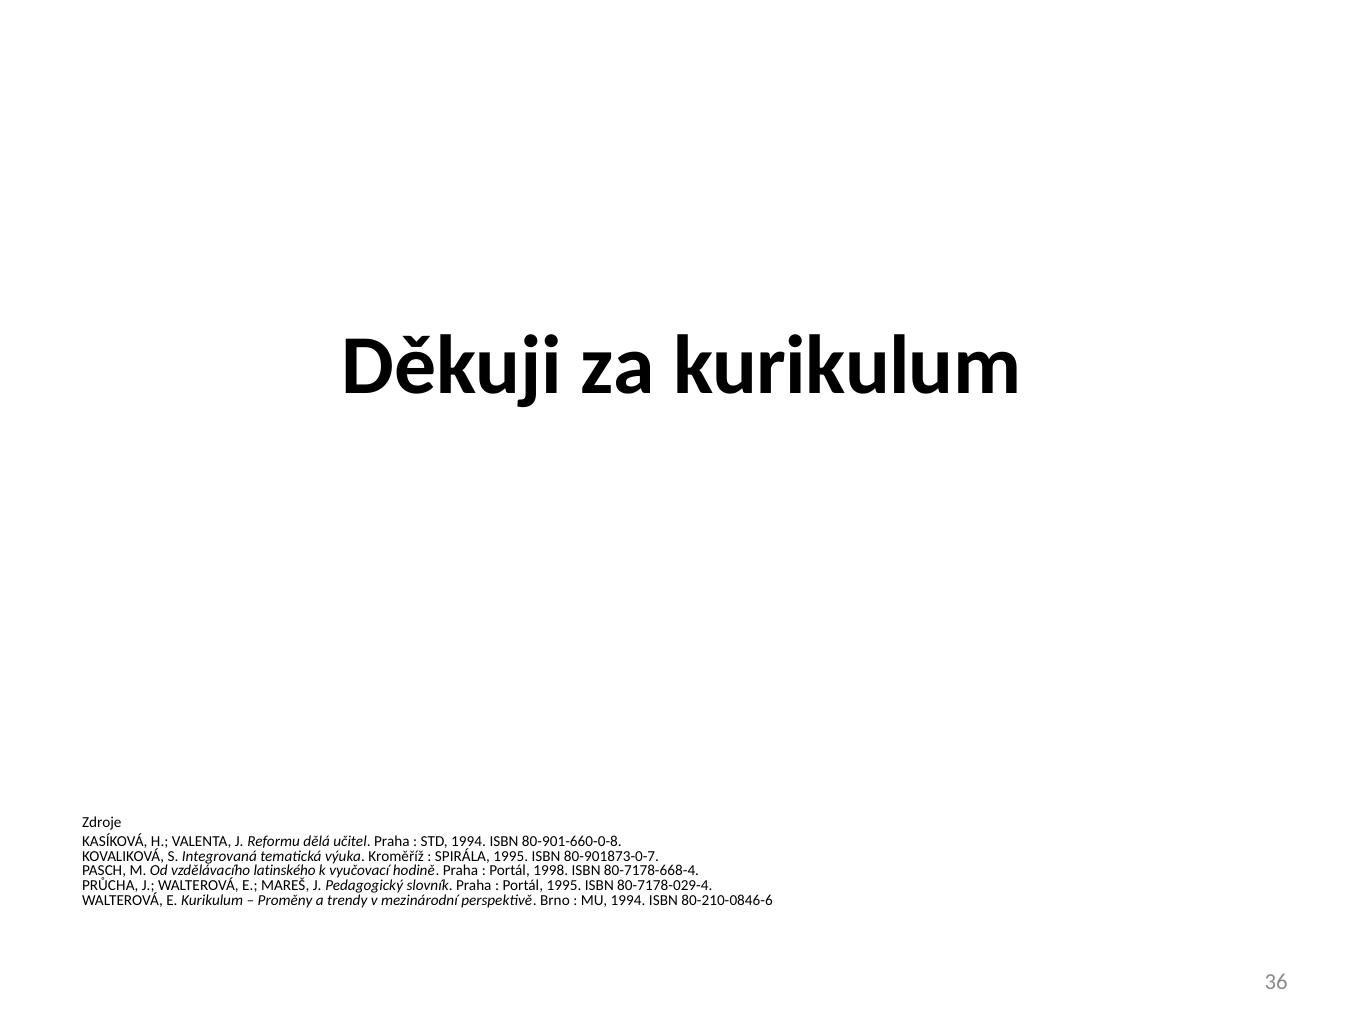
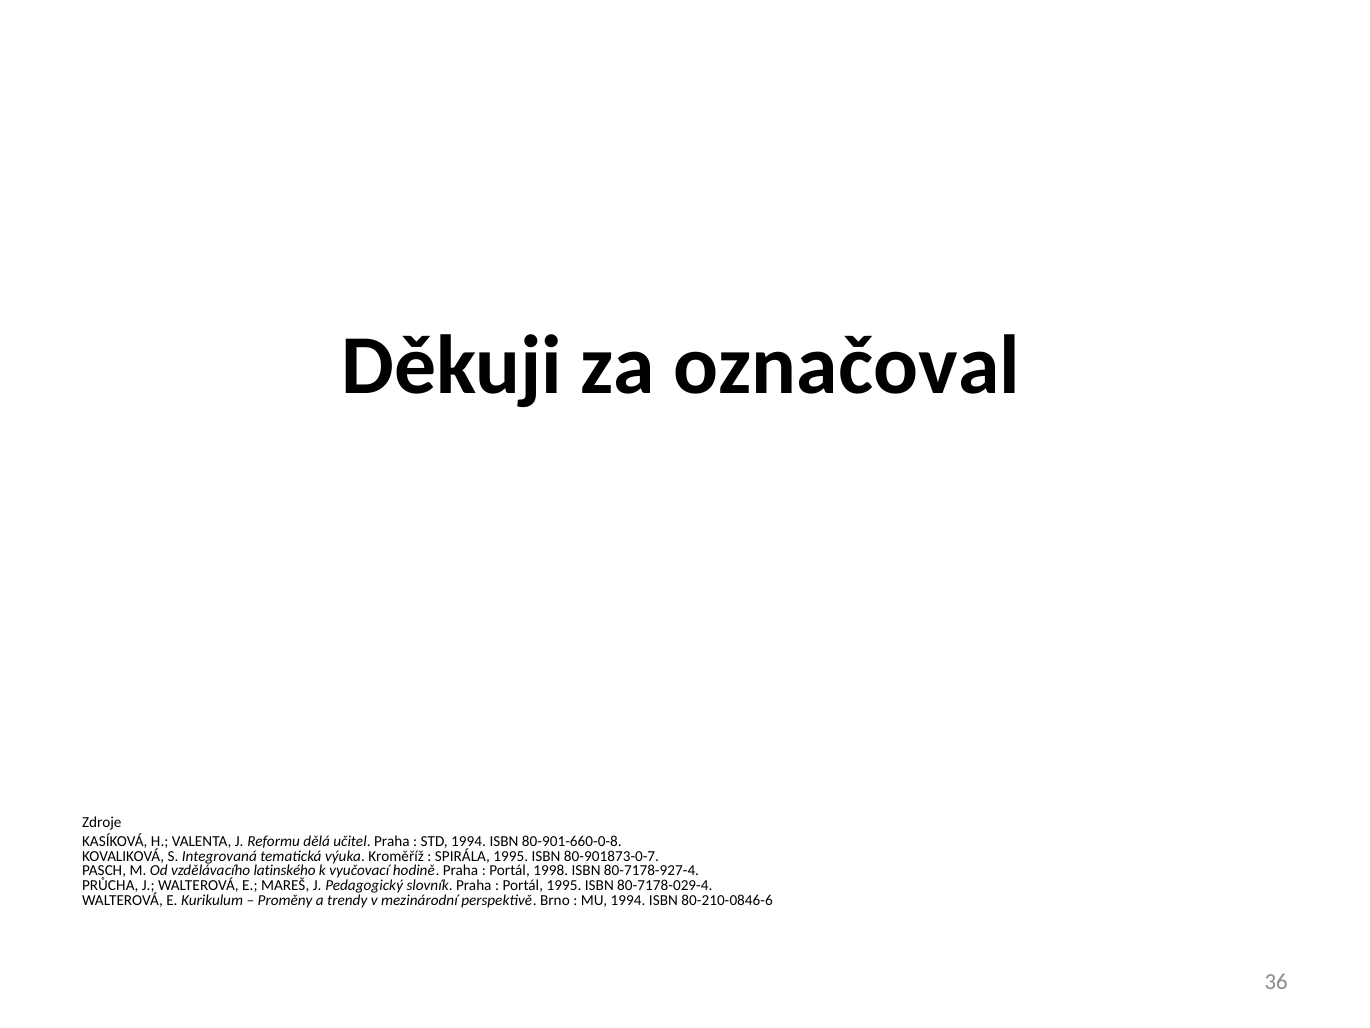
za kurikulum: kurikulum -> označoval
80-7178-668-4: 80-7178-668-4 -> 80-7178-927-4
